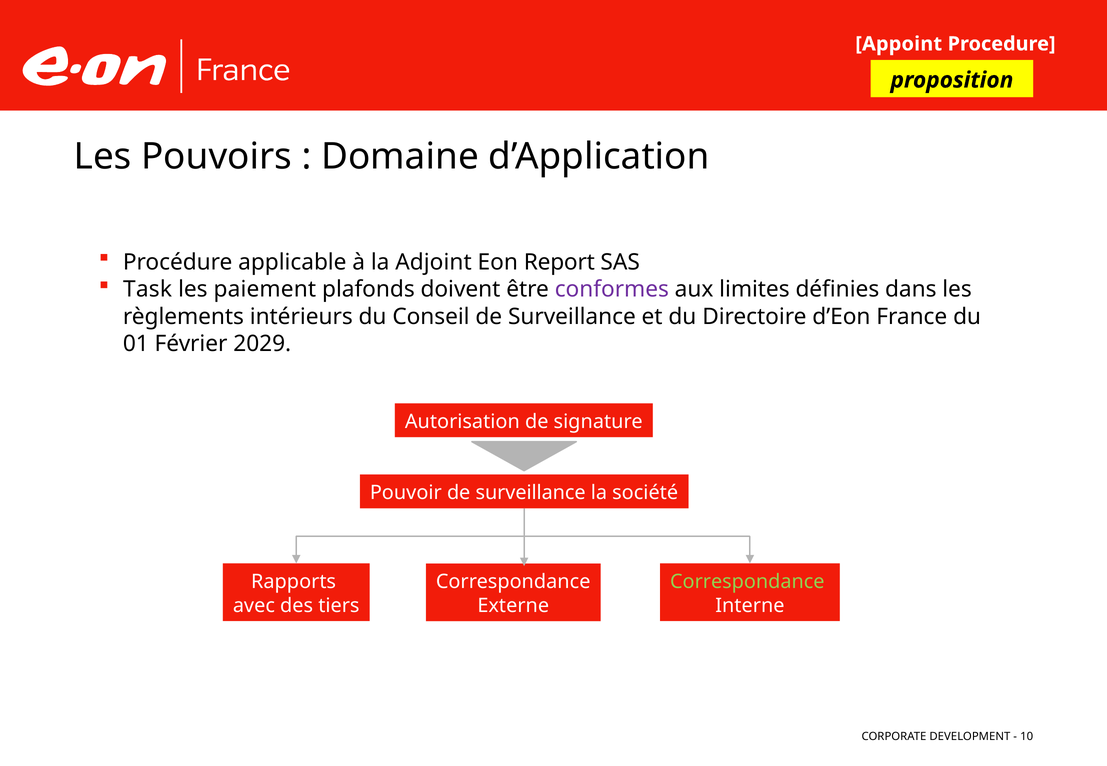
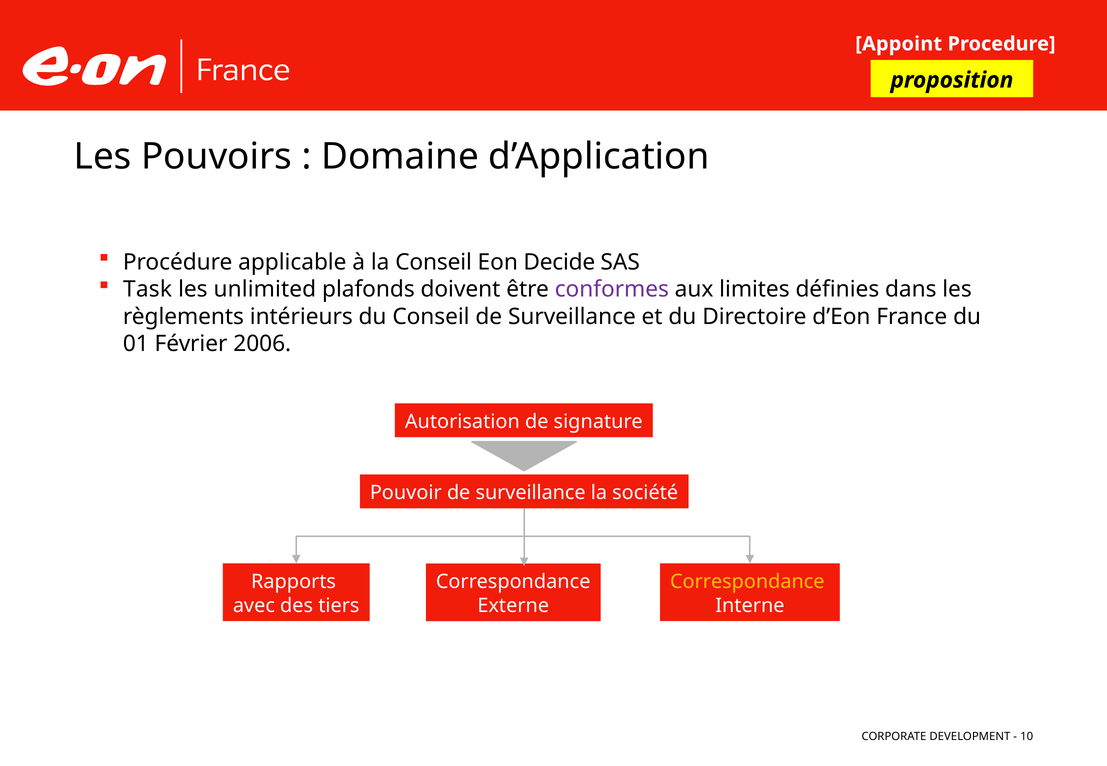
la Adjoint: Adjoint -> Conseil
Report: Report -> Decide
paiement: paiement -> unlimited
2029: 2029 -> 2006
Correspondance at (747, 582) colour: light green -> yellow
